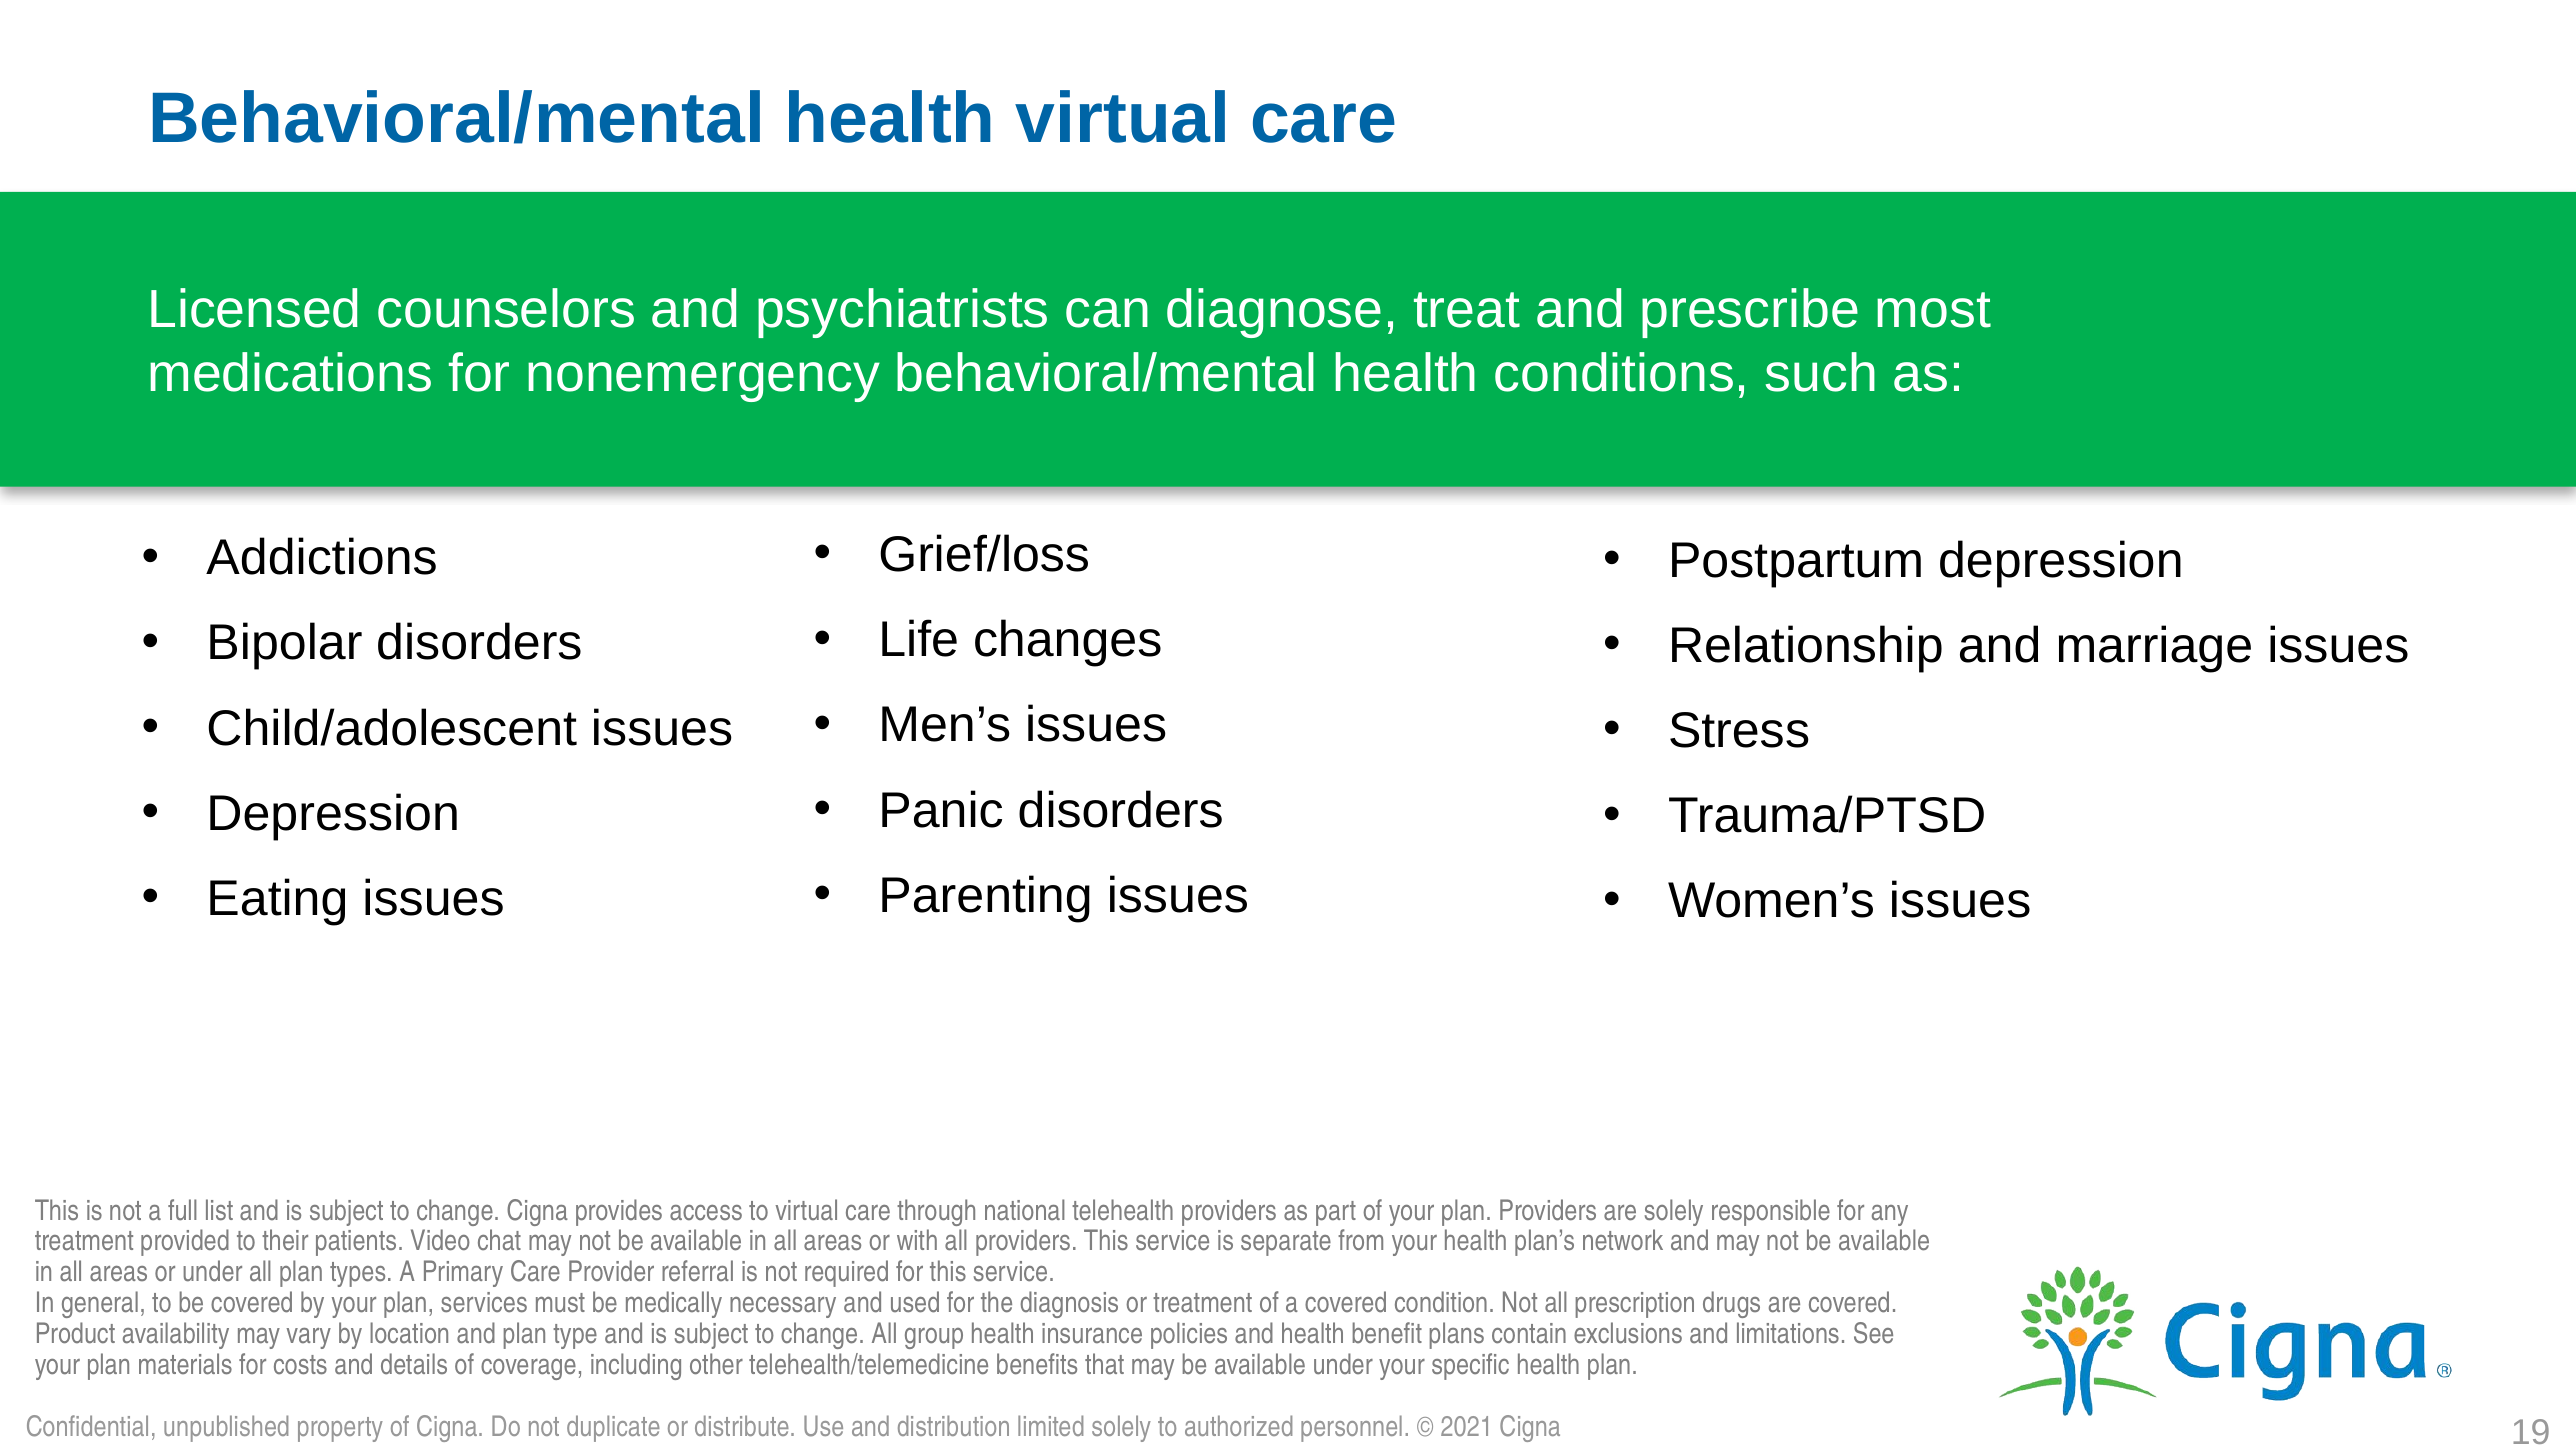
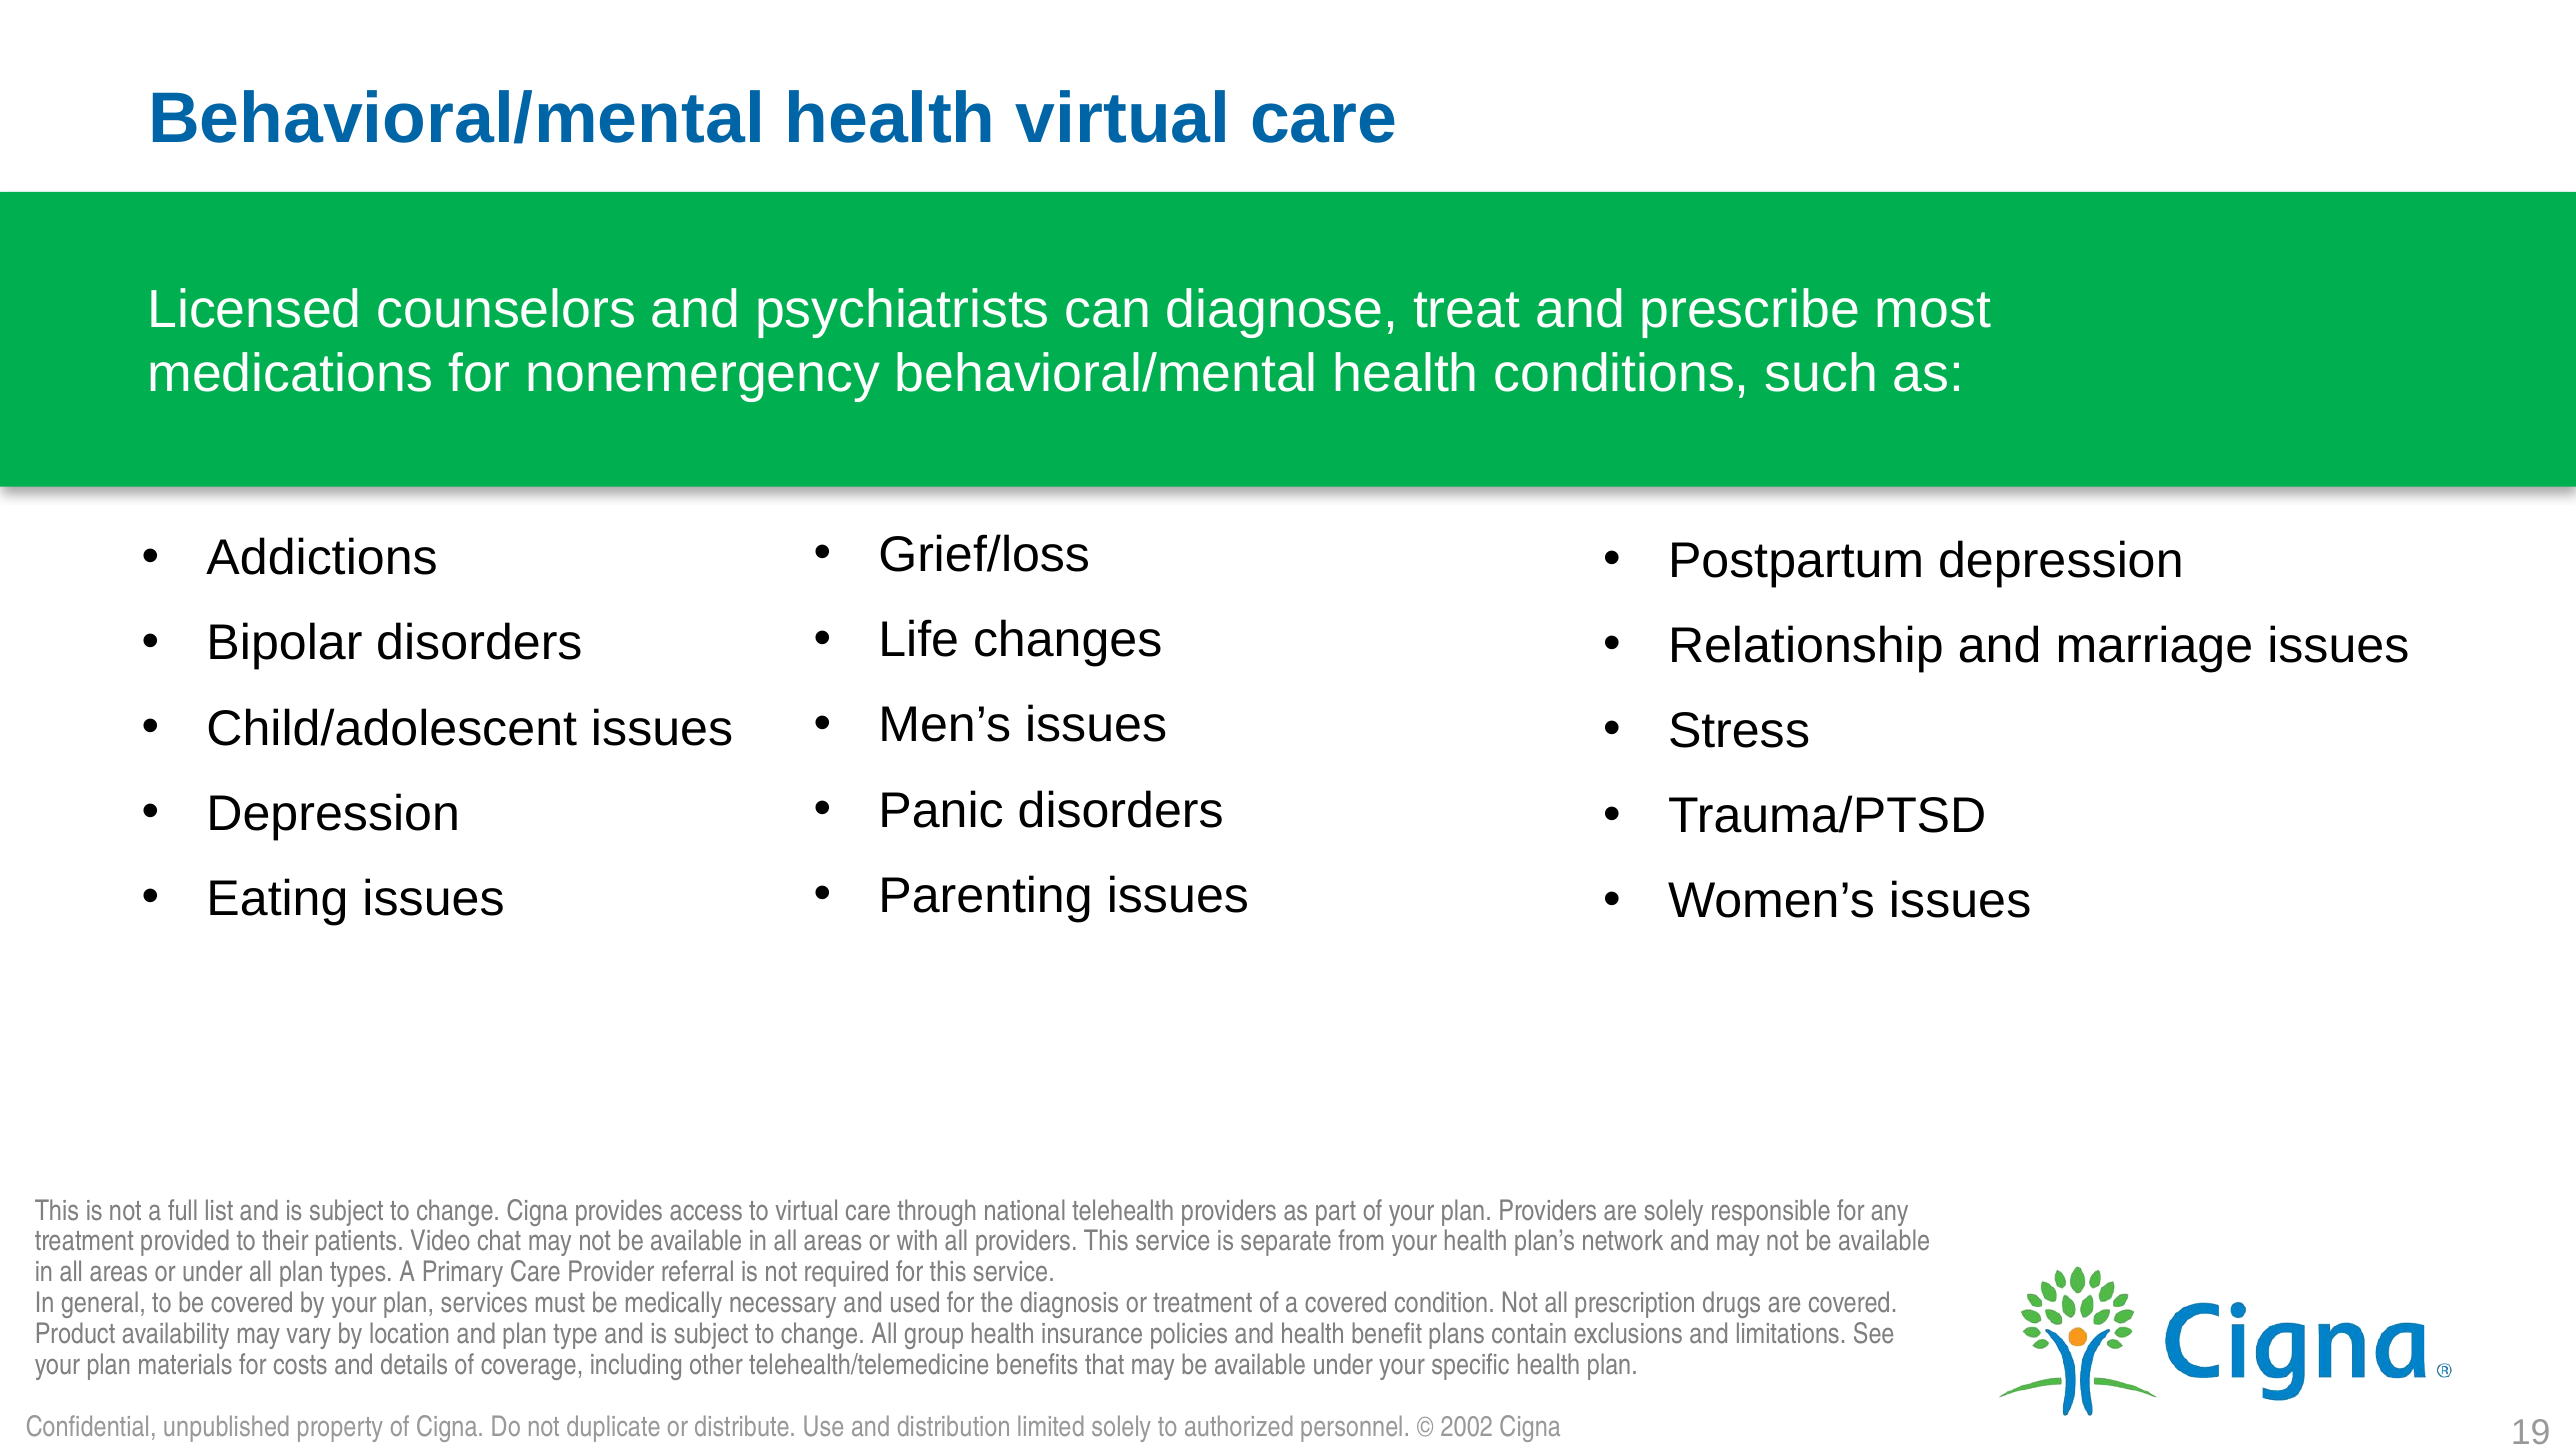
2021: 2021 -> 2002
